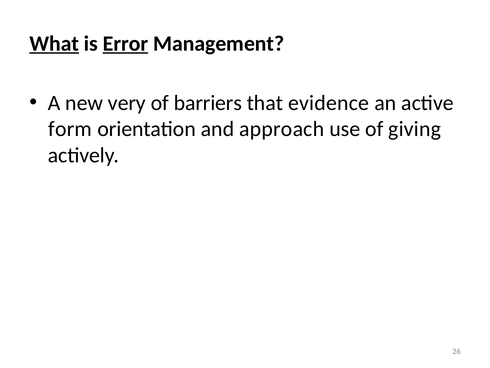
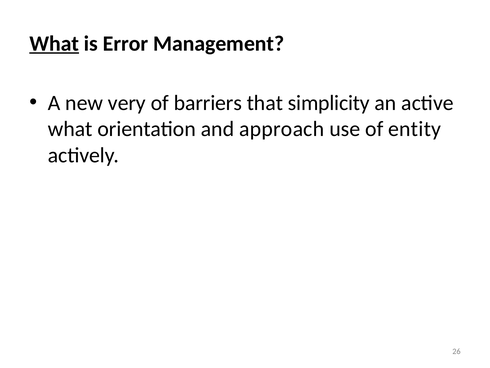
Error underline: present -> none
evidence: evidence -> simplicity
form at (70, 129): form -> what
giving: giving -> entity
